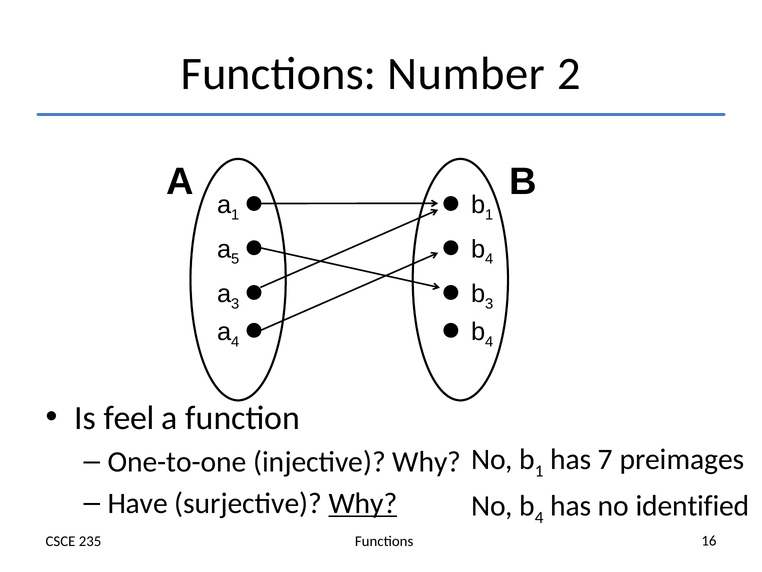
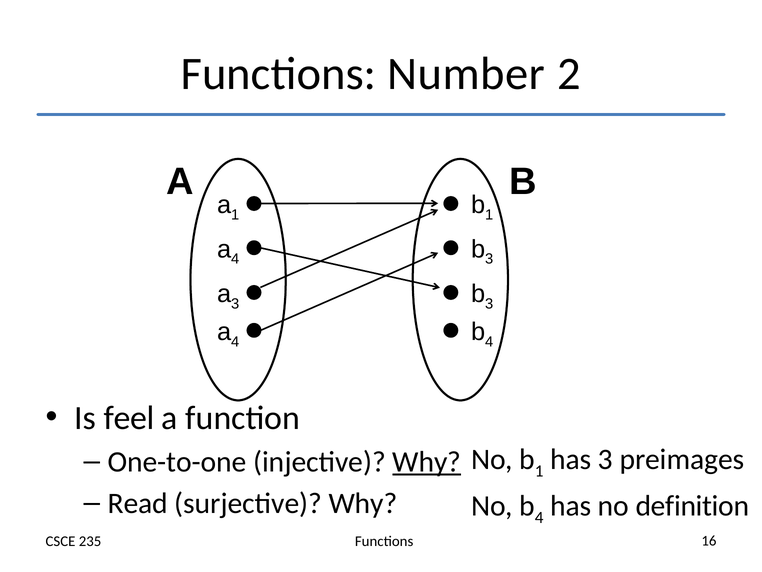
5 at (235, 259): 5 -> 4
4 at (489, 259): 4 -> 3
Why at (427, 461) underline: none -> present
has 7: 7 -> 3
Have: Have -> Read
Why at (363, 503) underline: present -> none
identified: identified -> definition
